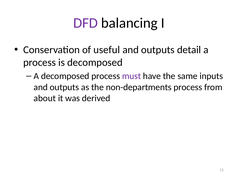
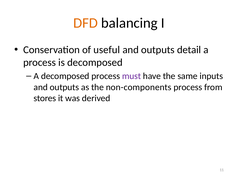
DFD colour: purple -> orange
non-departments: non-departments -> non-components
about: about -> stores
